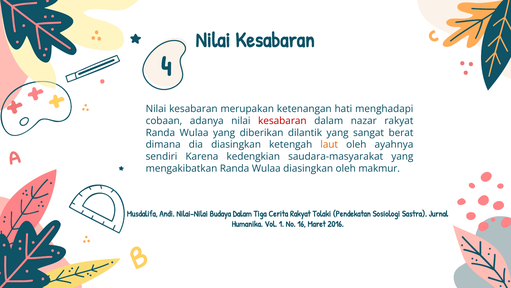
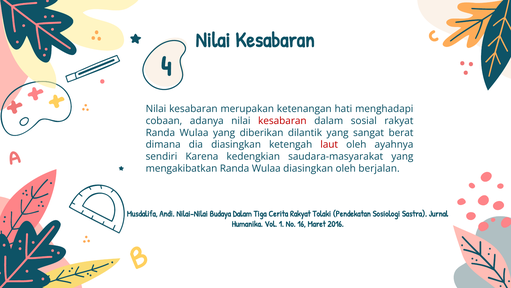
nazar: nazar -> sosial
laut colour: orange -> red
makmur: makmur -> berjalan
